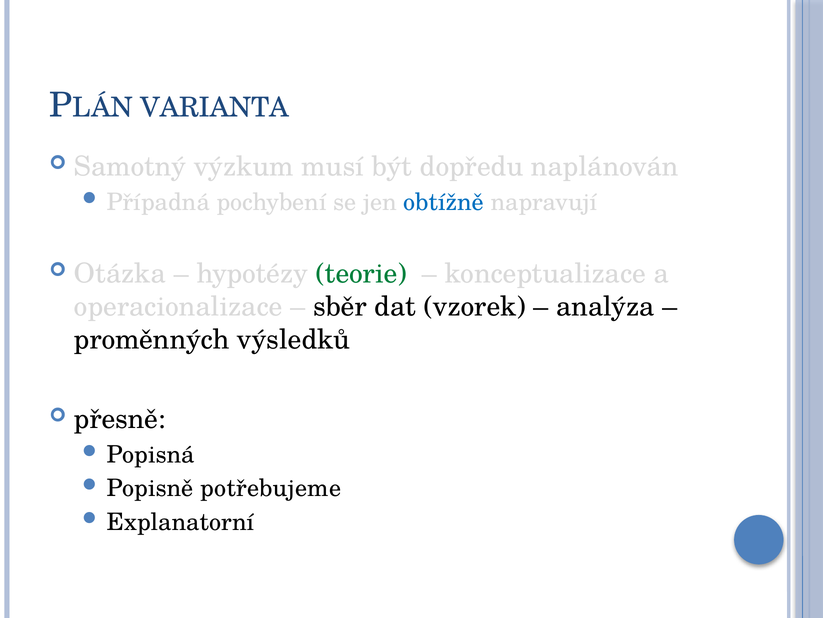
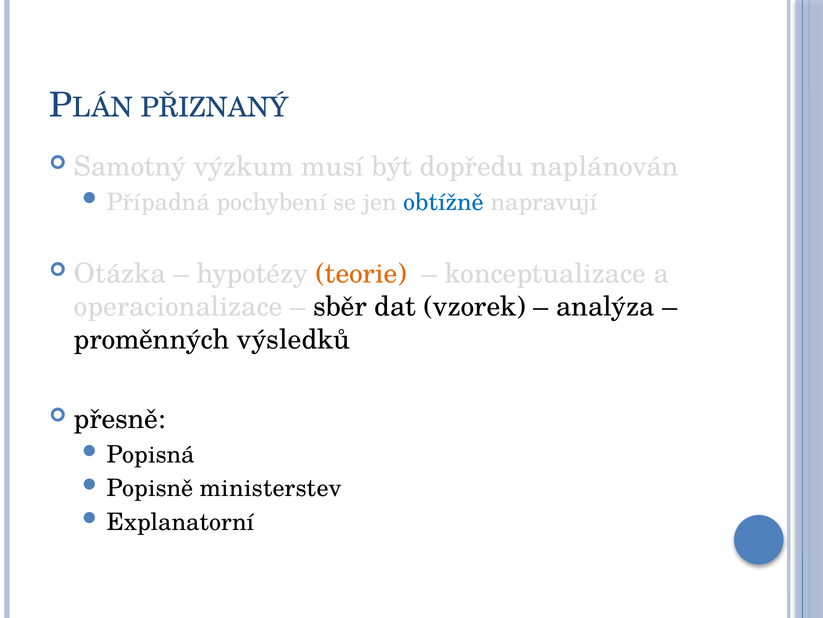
VARIANTA: VARIANTA -> PŘIZNANÝ
teorie colour: green -> orange
potřebujeme: potřebujeme -> ministerstev
